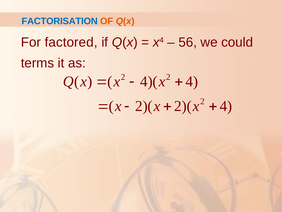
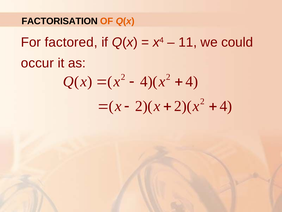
FACTORISATION colour: blue -> black
56: 56 -> 11
terms: terms -> occur
